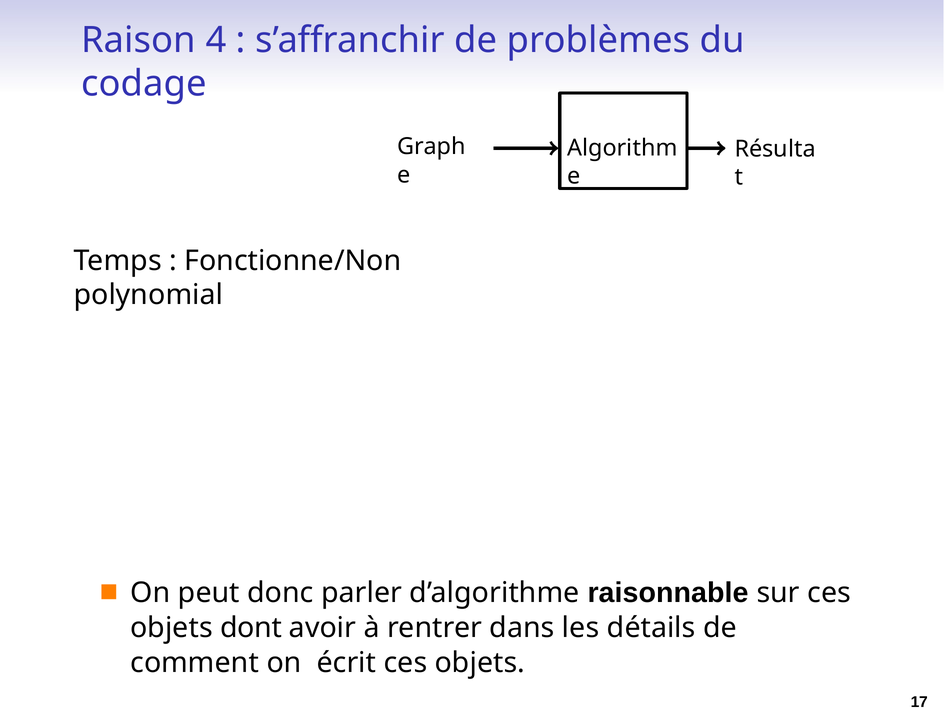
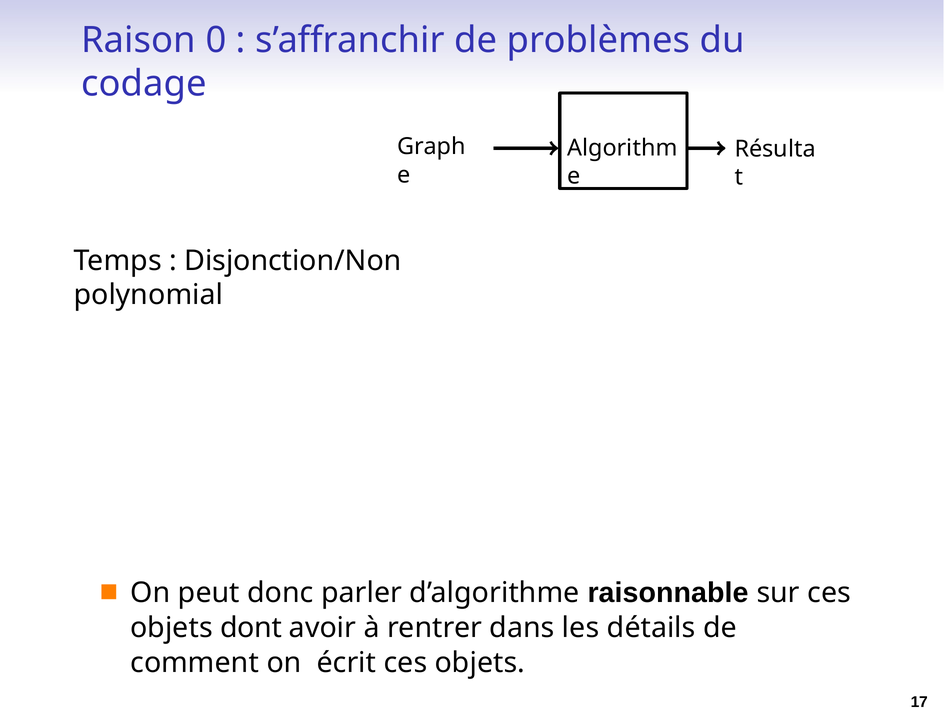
4: 4 -> 0
Fonctionne/Non: Fonctionne/Non -> Disjonction/Non
